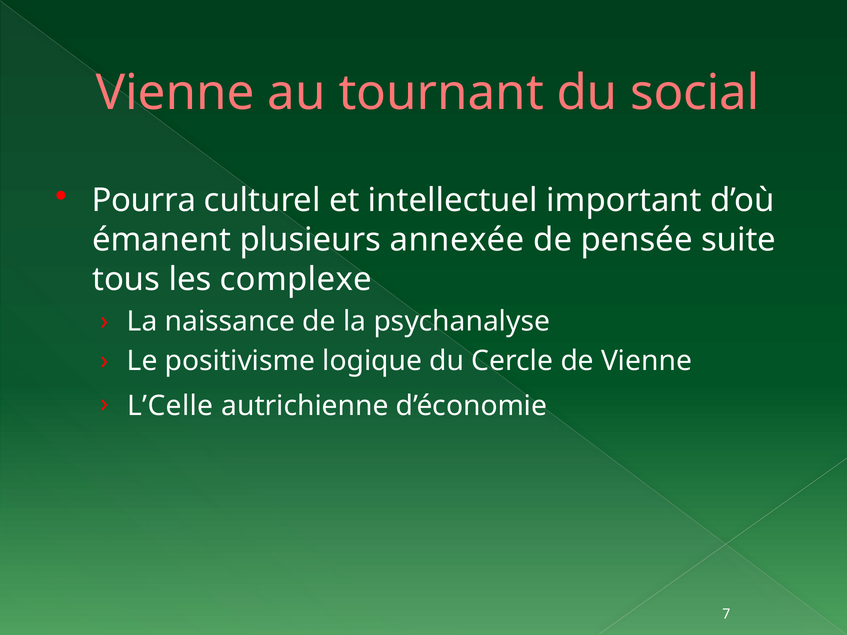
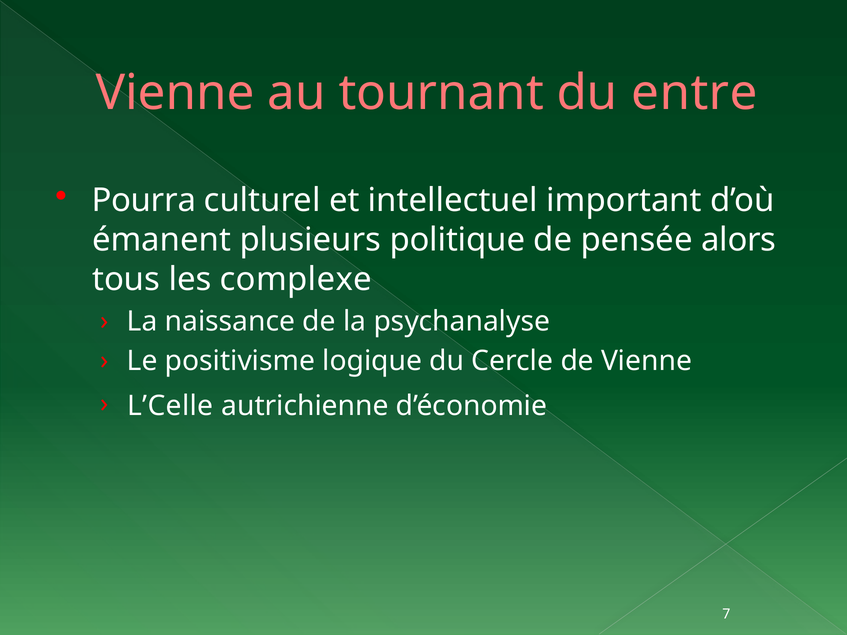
social: social -> entre
annexée: annexée -> politique
suite: suite -> alors
